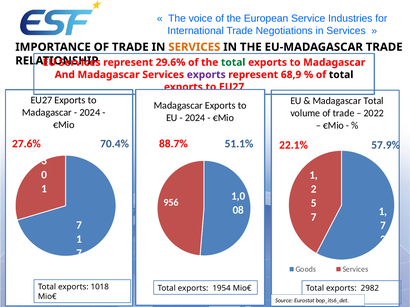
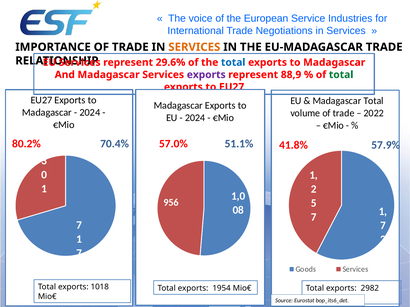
total at (233, 63) colour: green -> blue
68,9: 68,9 -> 88,9
total at (341, 75) colour: black -> green
27.6%: 27.6% -> 80.2%
88.7%: 88.7% -> 57.0%
22.1%: 22.1% -> 41.8%
